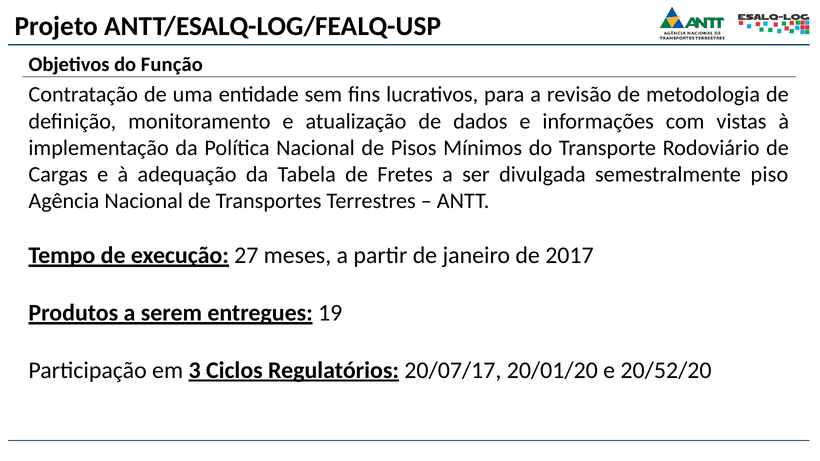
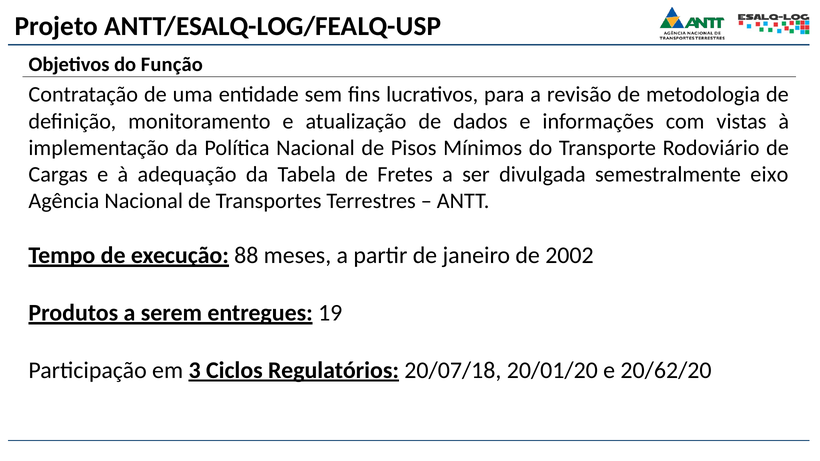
piso: piso -> eixo
27: 27 -> 88
2017: 2017 -> 2002
20/07/17: 20/07/17 -> 20/07/18
20/52/20: 20/52/20 -> 20/62/20
